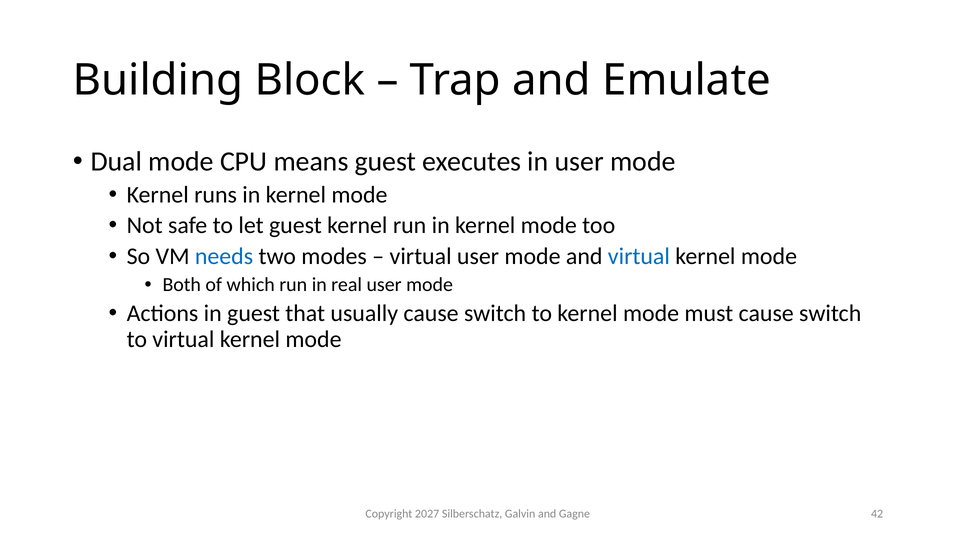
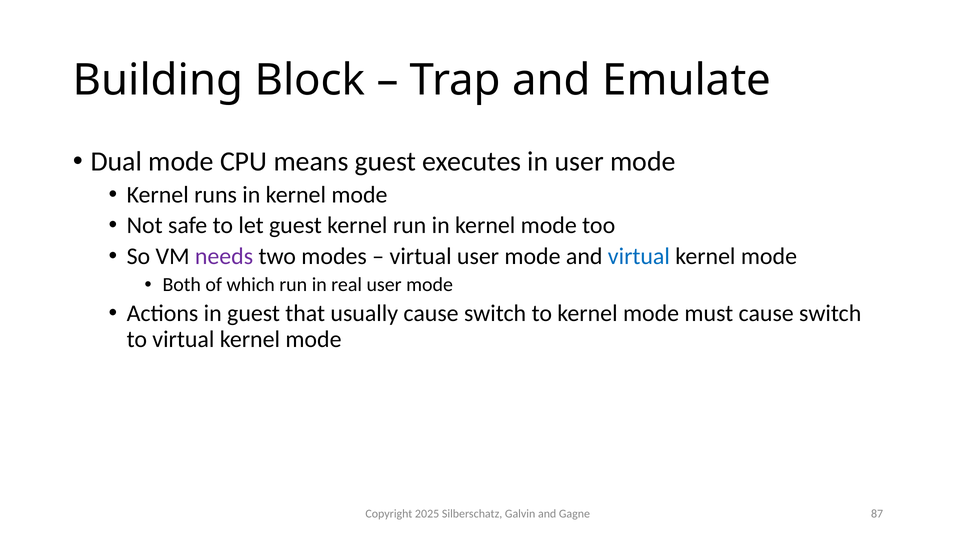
needs colour: blue -> purple
2027: 2027 -> 2025
42: 42 -> 87
